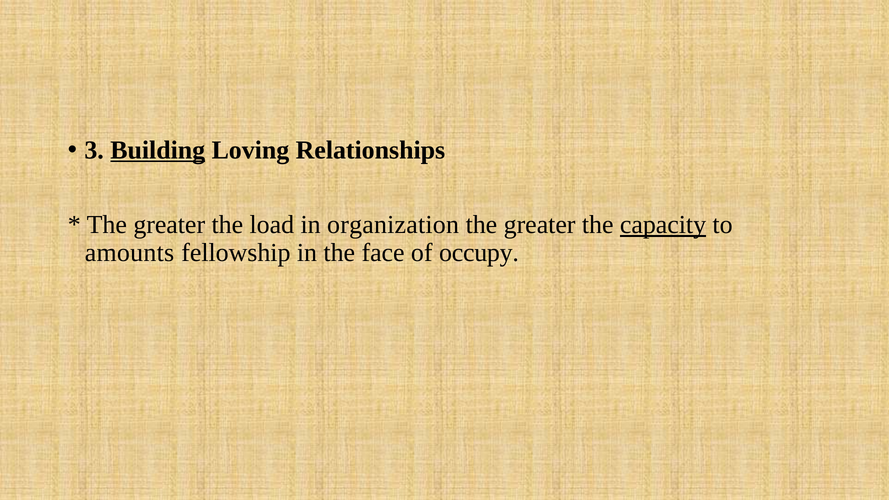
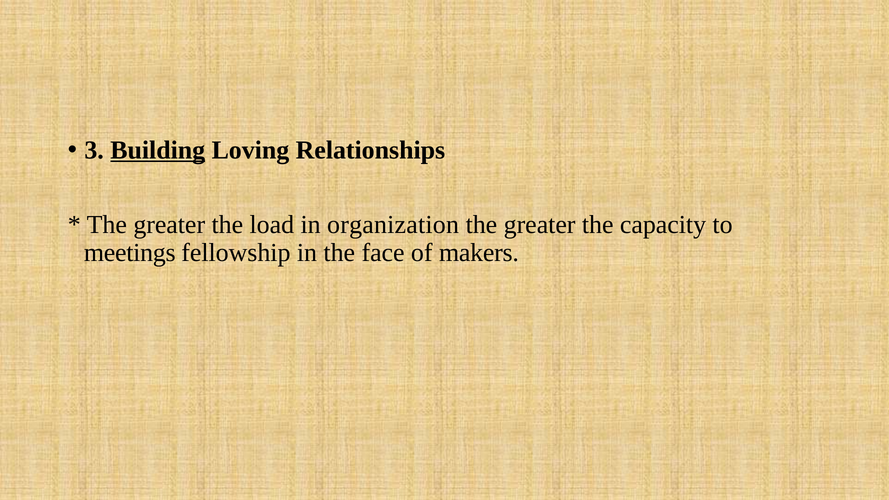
capacity underline: present -> none
amounts: amounts -> meetings
occupy: occupy -> makers
